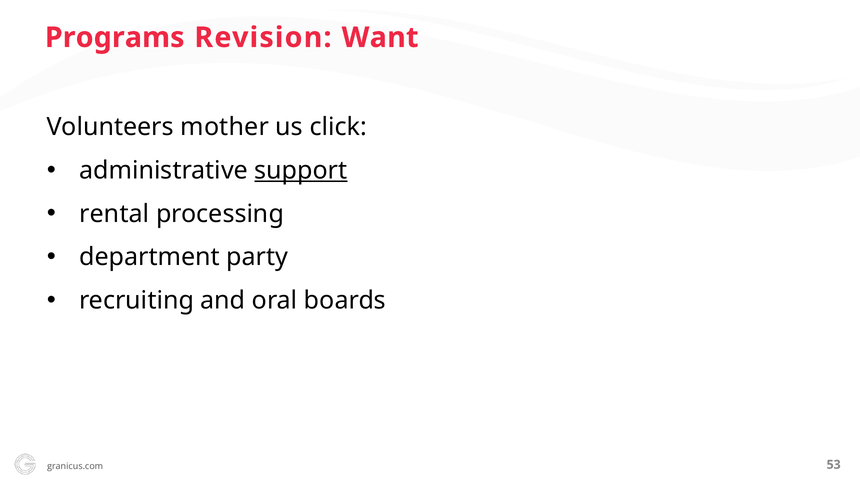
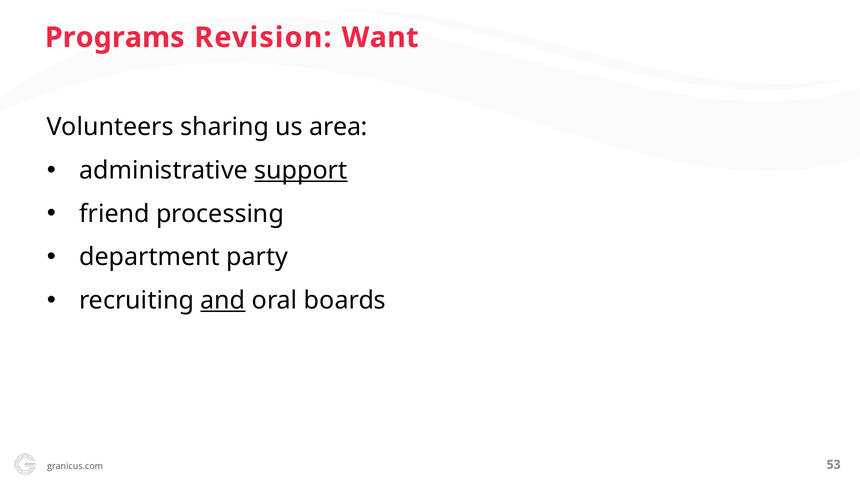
mother: mother -> sharing
click: click -> area
rental: rental -> friend
and underline: none -> present
